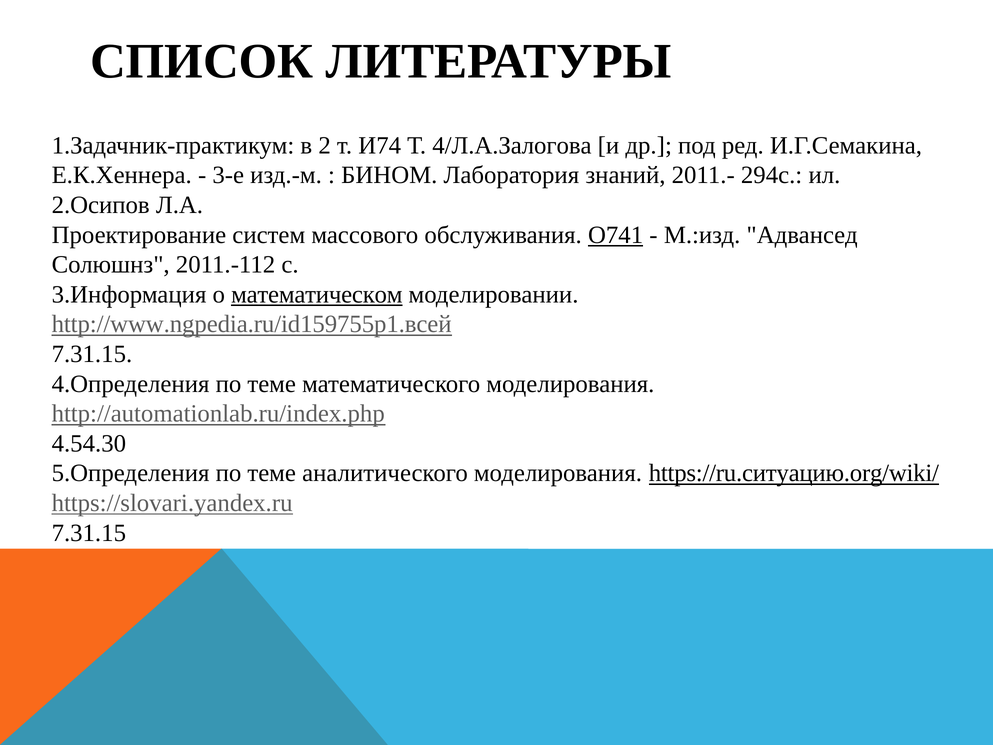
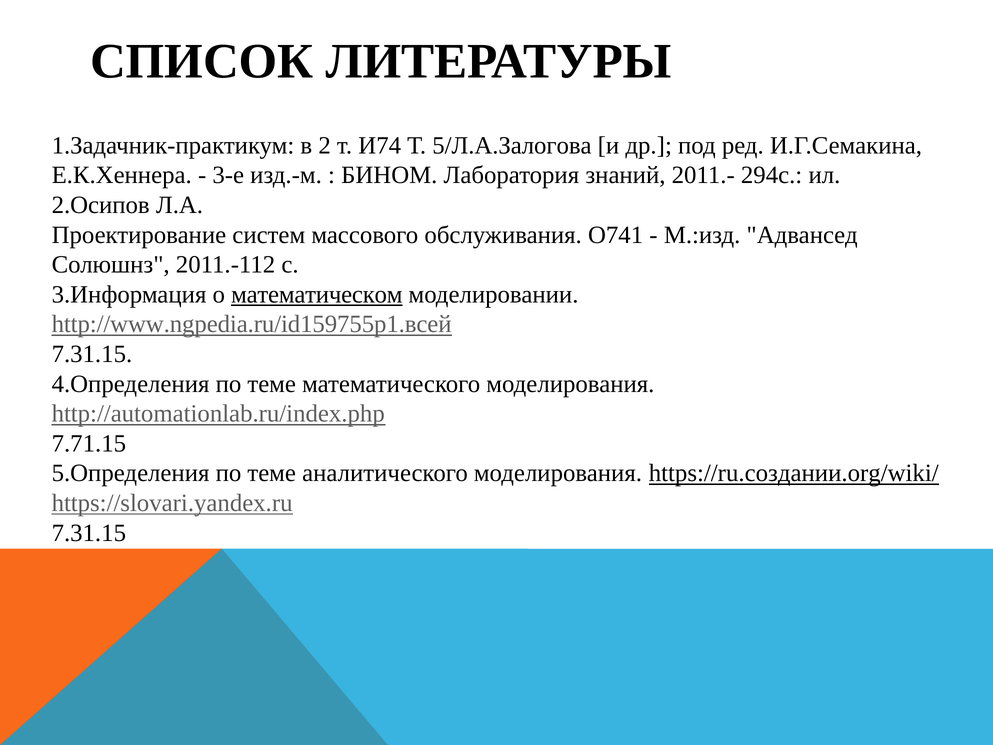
4/Л.А.Залогова: 4/Л.А.Залогова -> 5/Л.А.Залогова
О741 underline: present -> none
4.54.30: 4.54.30 -> 7.71.15
https://ru.ситуацию.org/wiki/: https://ru.ситуацию.org/wiki/ -> https://ru.создании.org/wiki/
